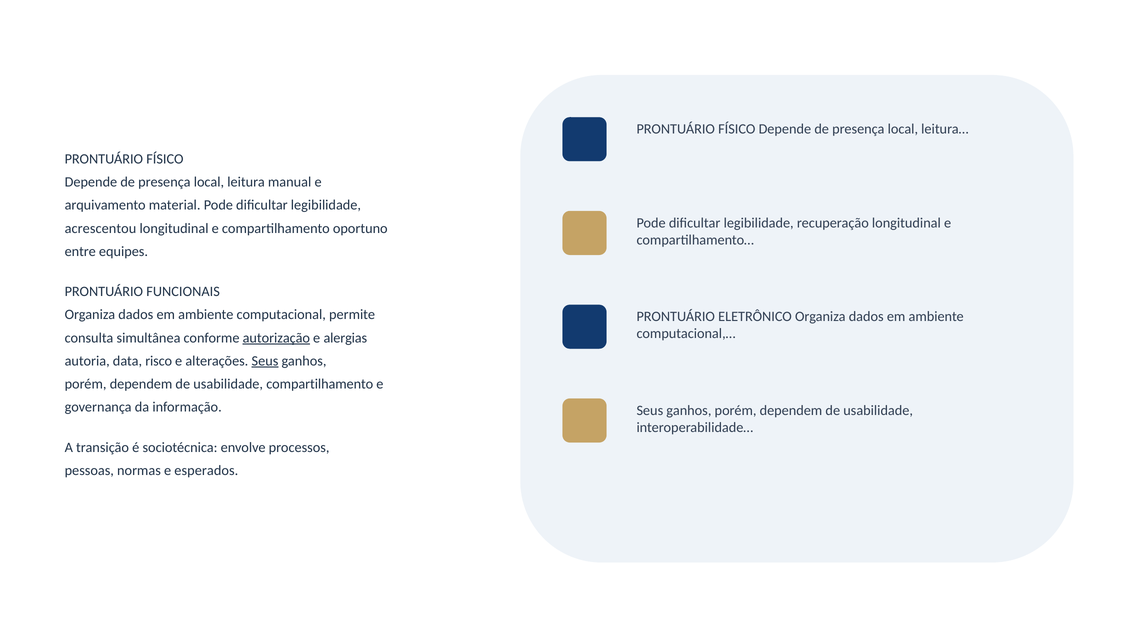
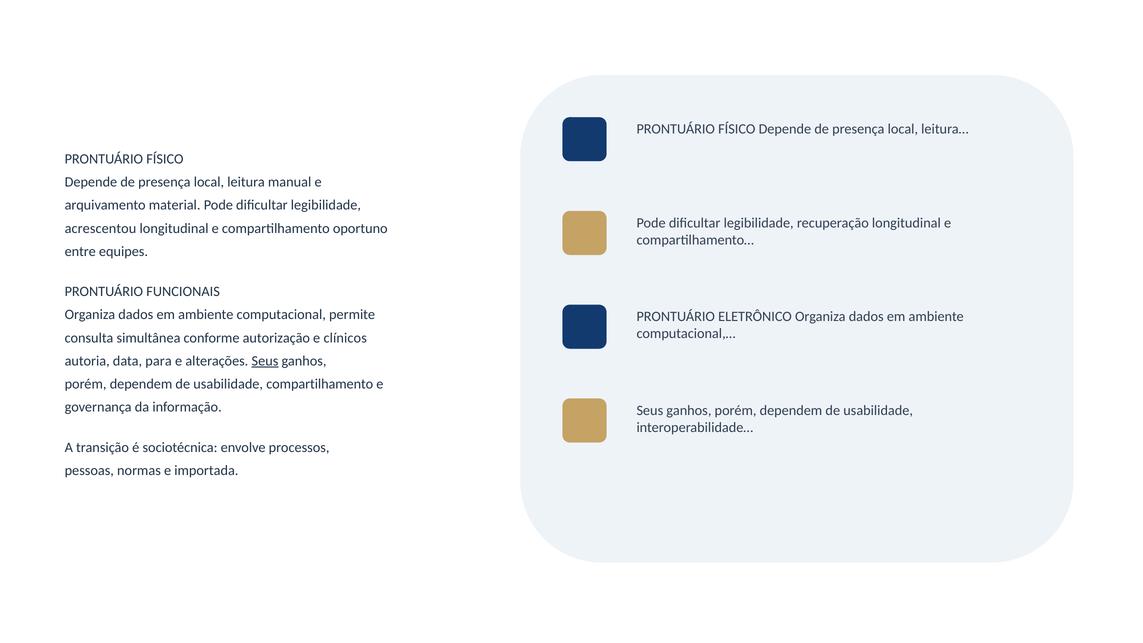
autorização underline: present -> none
alergias: alergias -> clínicos
risco: risco -> para
esperados: esperados -> importada
